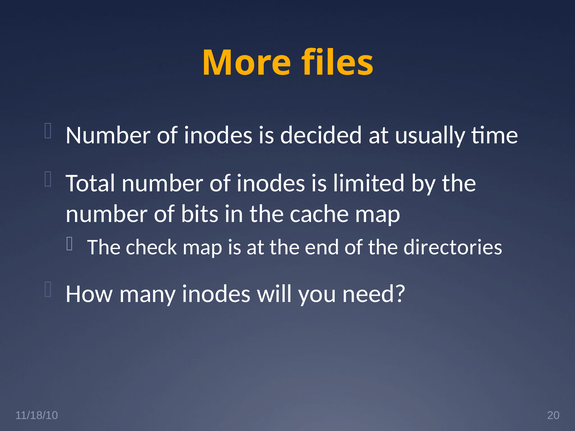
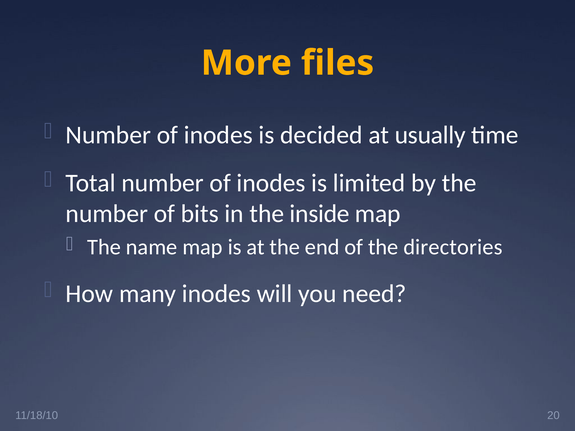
cache: cache -> inside
check: check -> name
